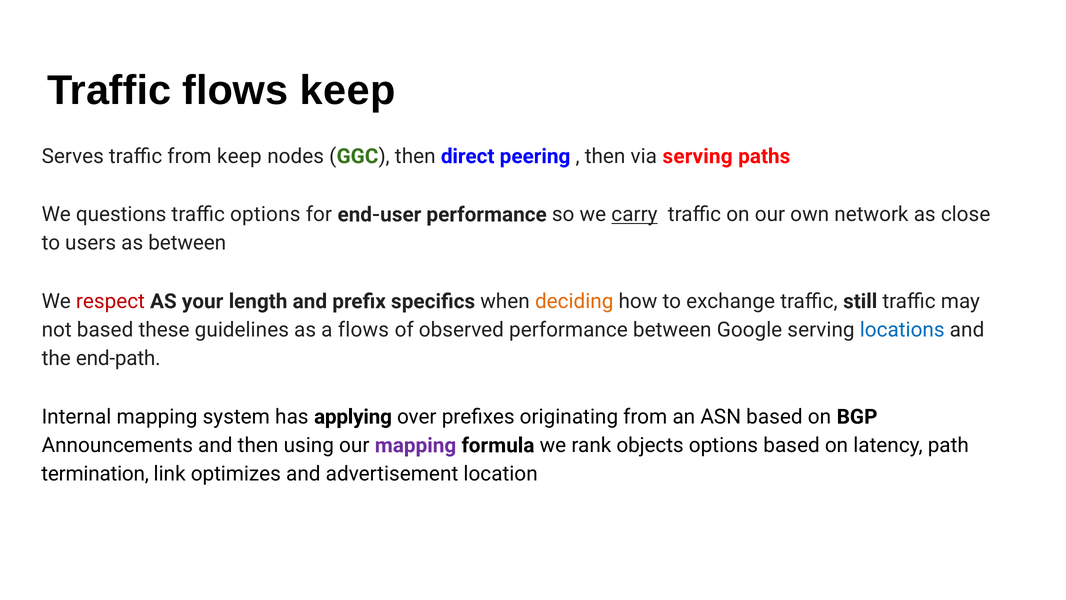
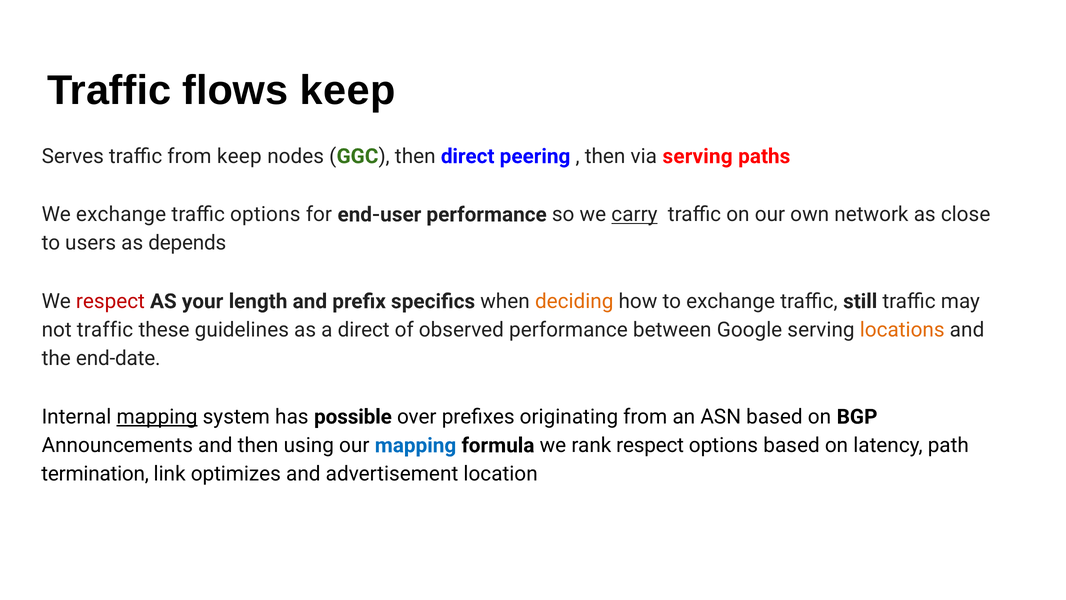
We questions: questions -> exchange
as between: between -> depends
not based: based -> traffic
a flows: flows -> direct
locations colour: blue -> orange
end-path: end-path -> end-date
mapping at (157, 417) underline: none -> present
applying: applying -> possible
mapping at (416, 445) colour: purple -> blue
rank objects: objects -> respect
